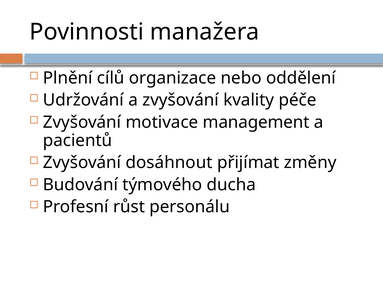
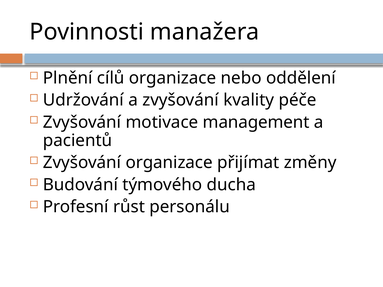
Zvyšování dosáhnout: dosáhnout -> organizace
